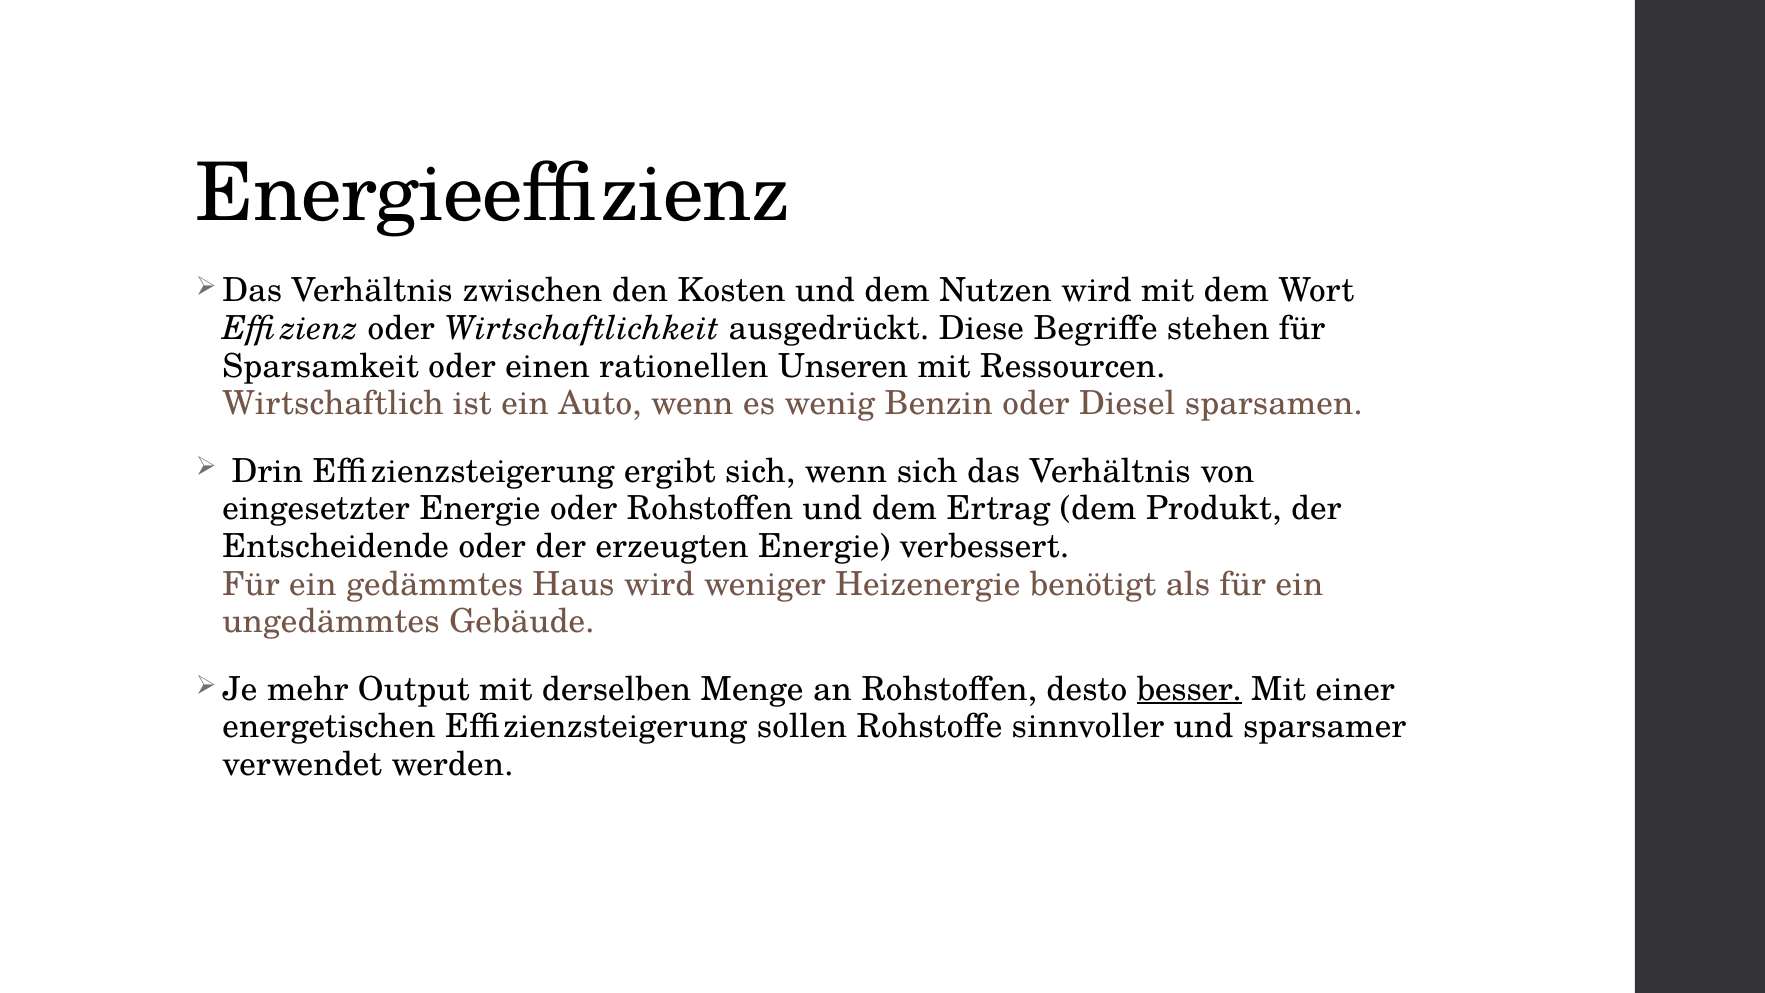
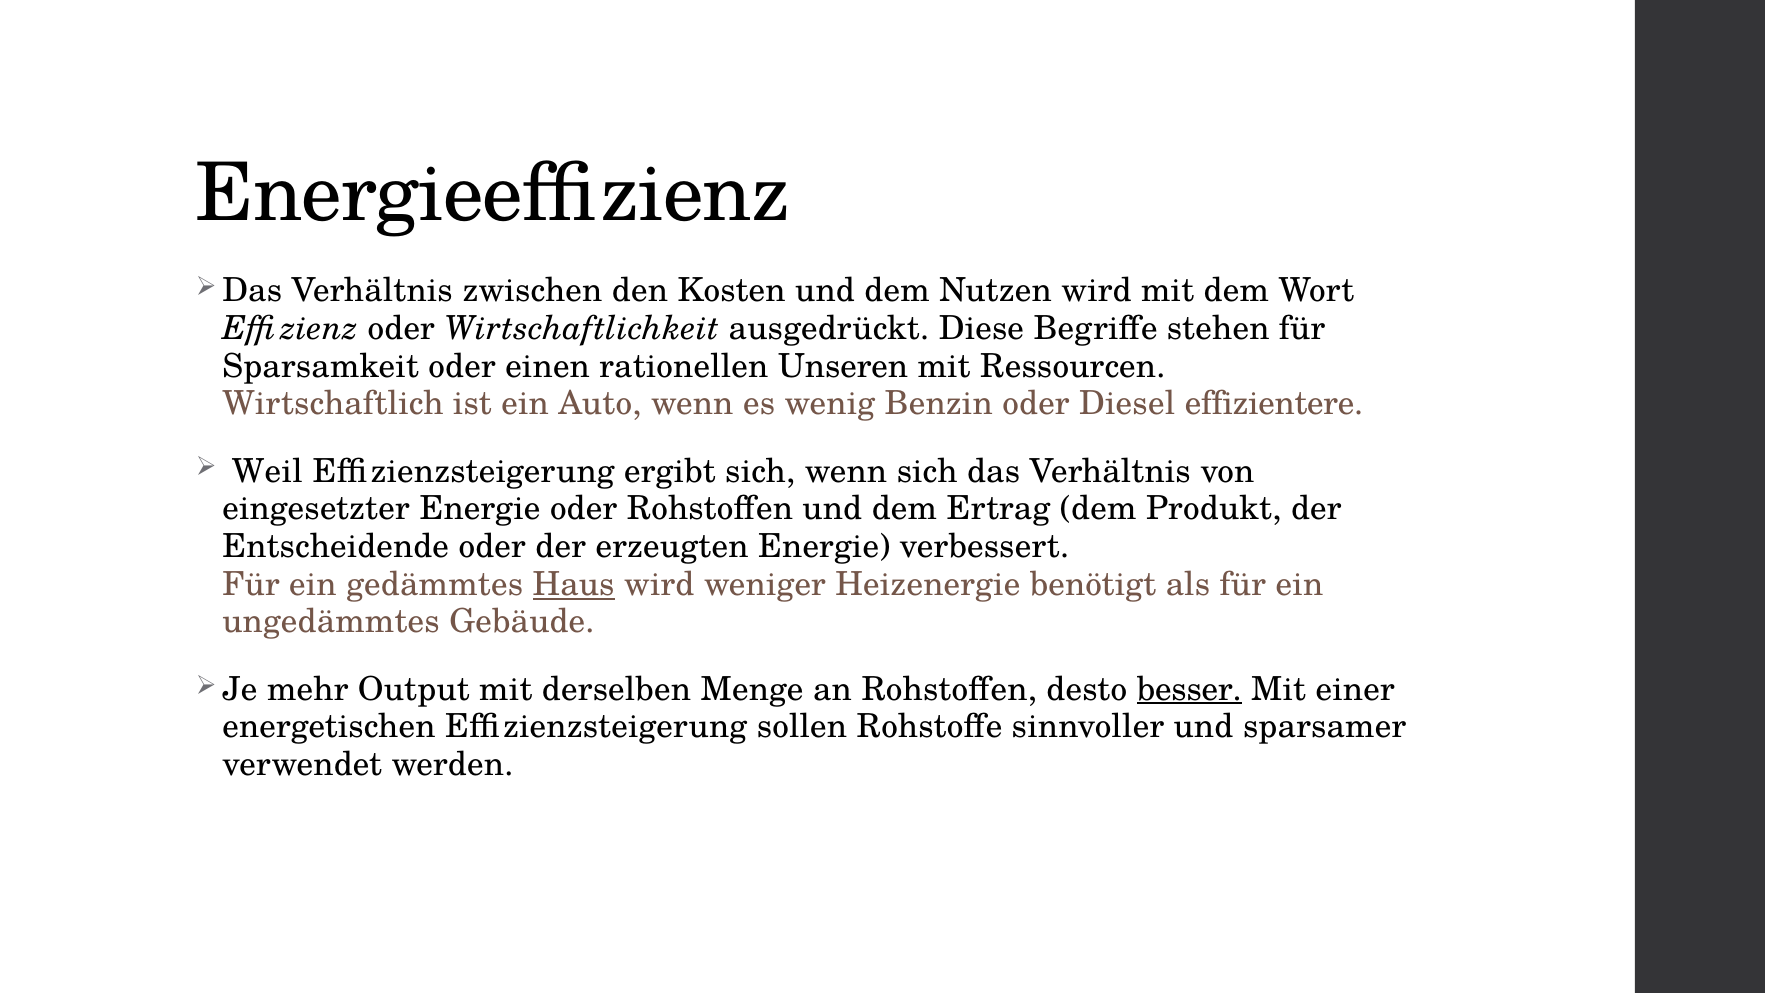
sparsamen: sparsamen -> effizientere
Drin: Drin -> Weil
Haus underline: none -> present
